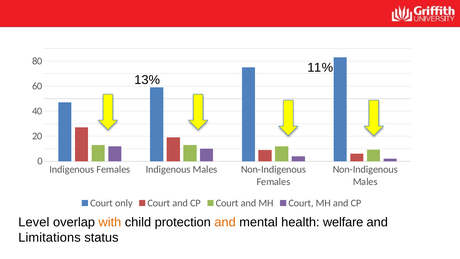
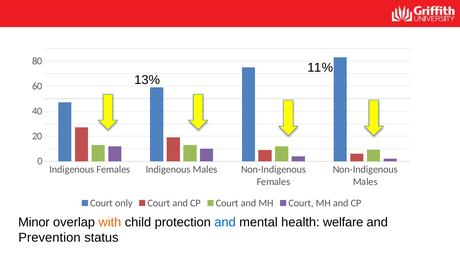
Level: Level -> Minor
and at (225, 222) colour: orange -> blue
Limitations: Limitations -> Prevention
